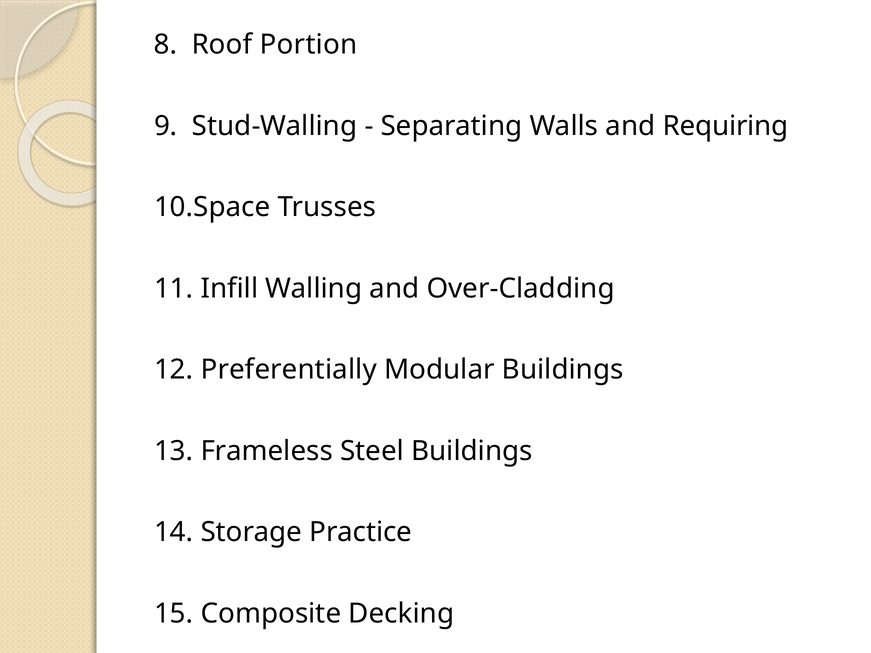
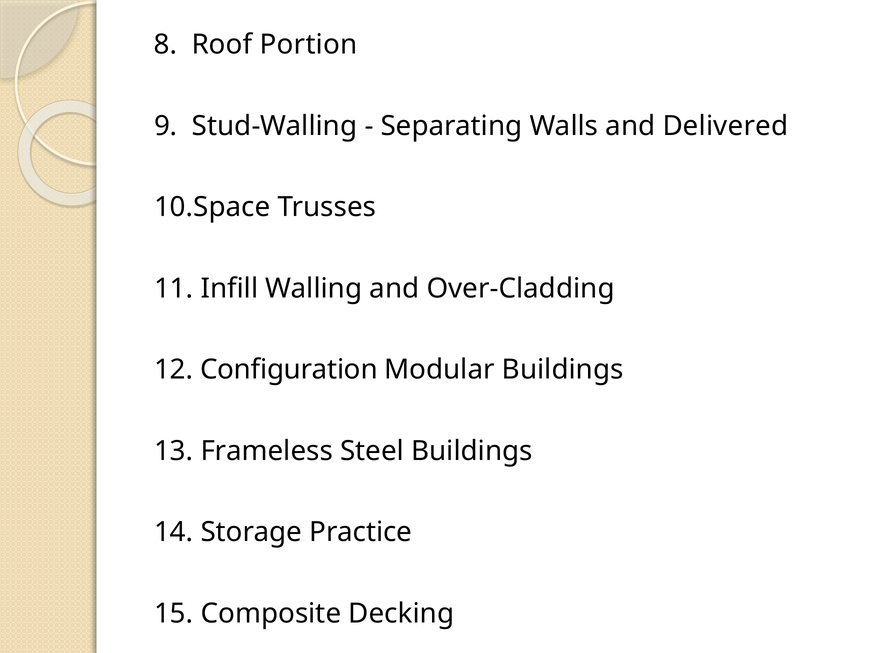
Requiring: Requiring -> Delivered
Preferentially: Preferentially -> Configuration
